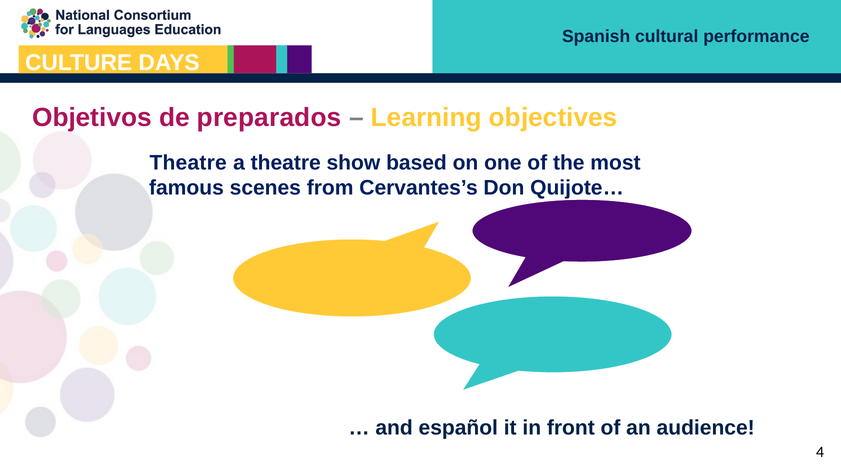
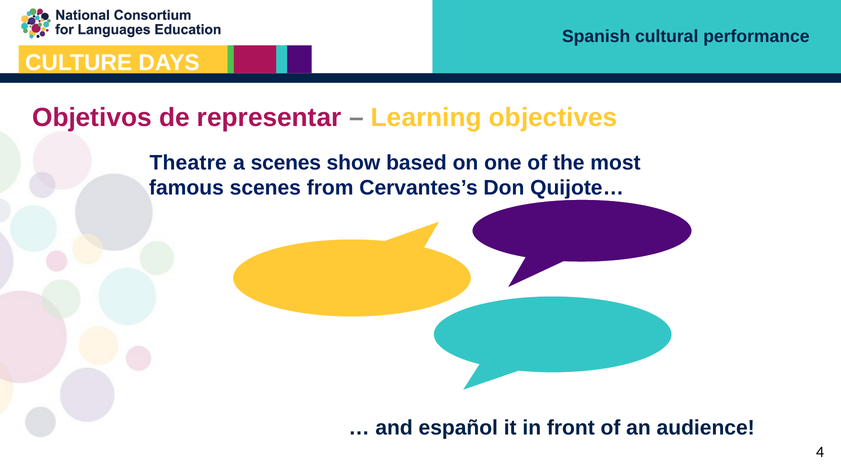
preparados: preparados -> representar
a theatre: theatre -> scenes
